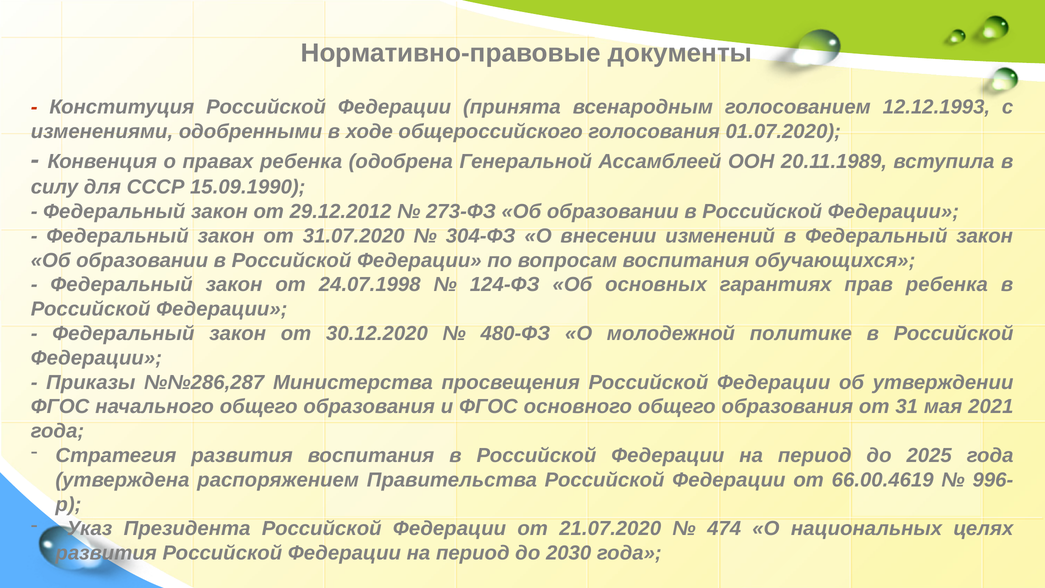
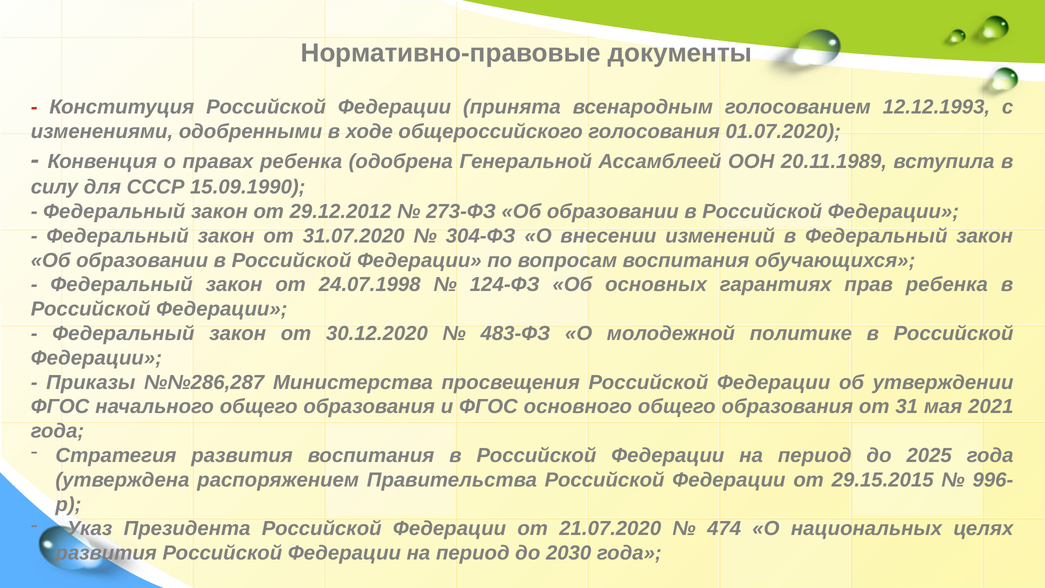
480-ФЗ: 480-ФЗ -> 483-ФЗ
66.00.4619: 66.00.4619 -> 29.15.2015
